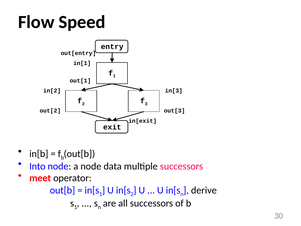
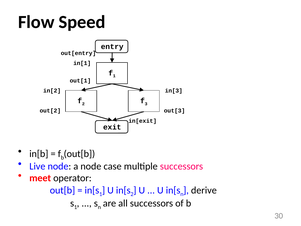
Into: Into -> Live
data: data -> case
